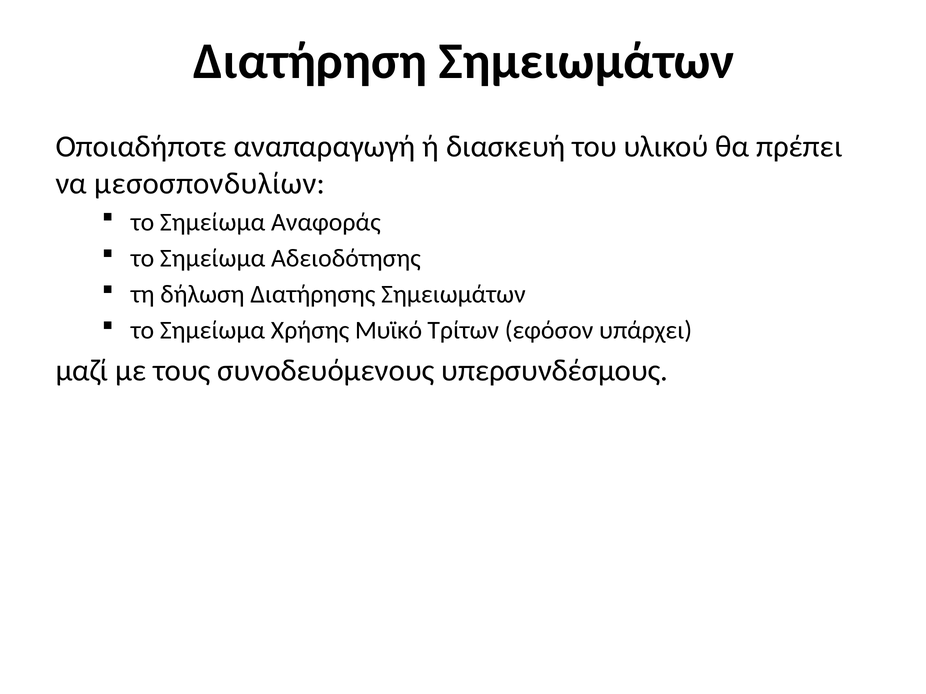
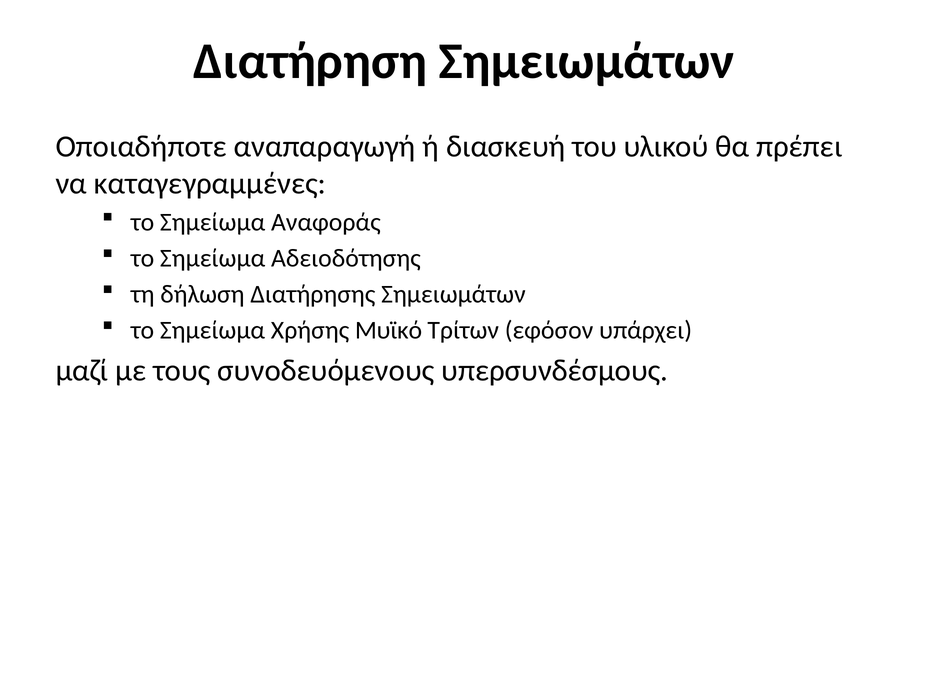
μεσοσπονδυλίων: μεσοσπονδυλίων -> καταγεγραμμένες
